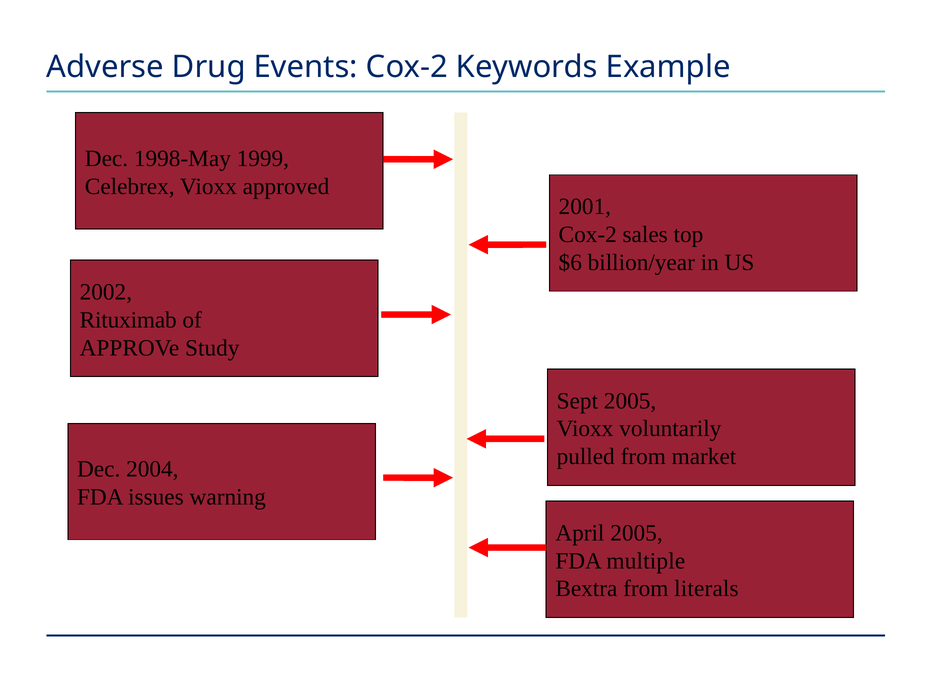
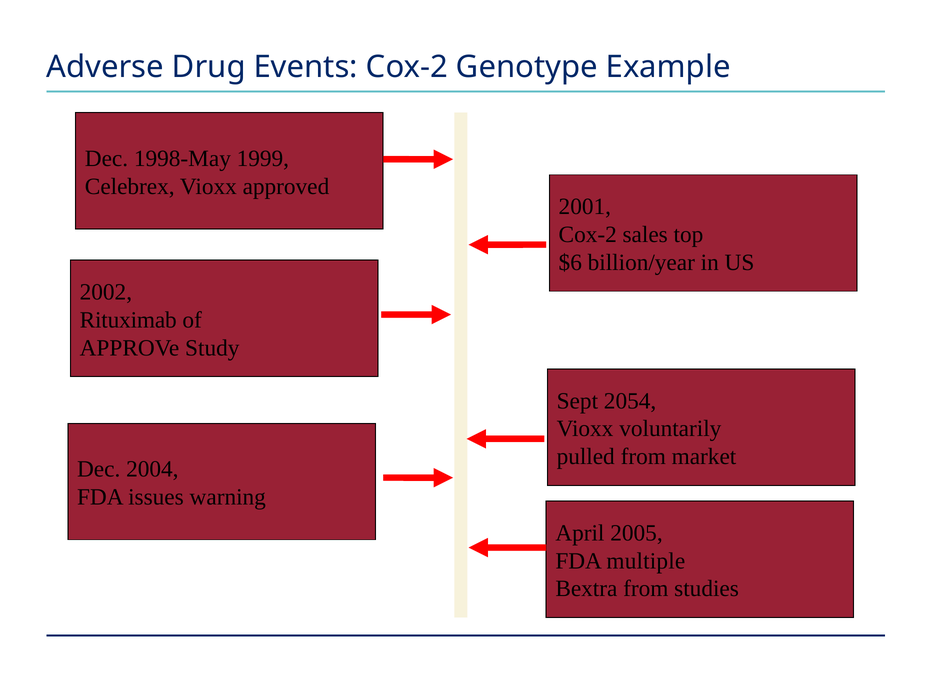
Keywords: Keywords -> Genotype
Sept 2005: 2005 -> 2054
literals: literals -> studies
